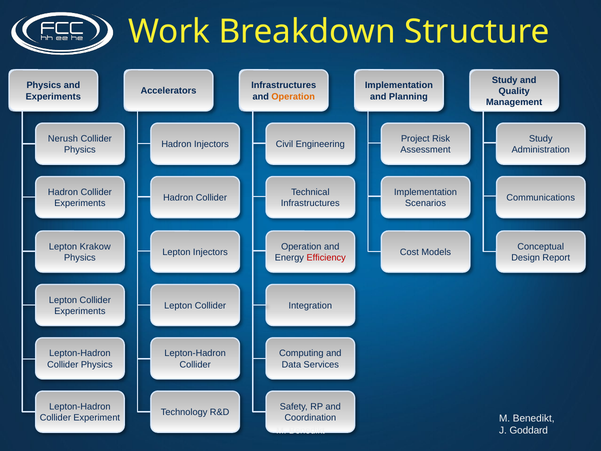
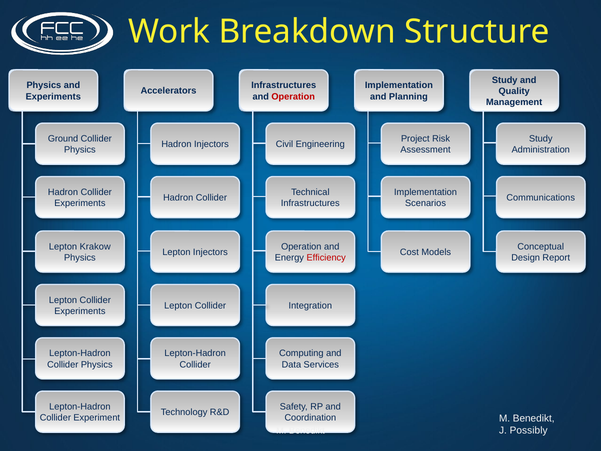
Operation at (293, 96) colour: orange -> red
Nerush: Nerush -> Ground
Goddard: Goddard -> Possibly
